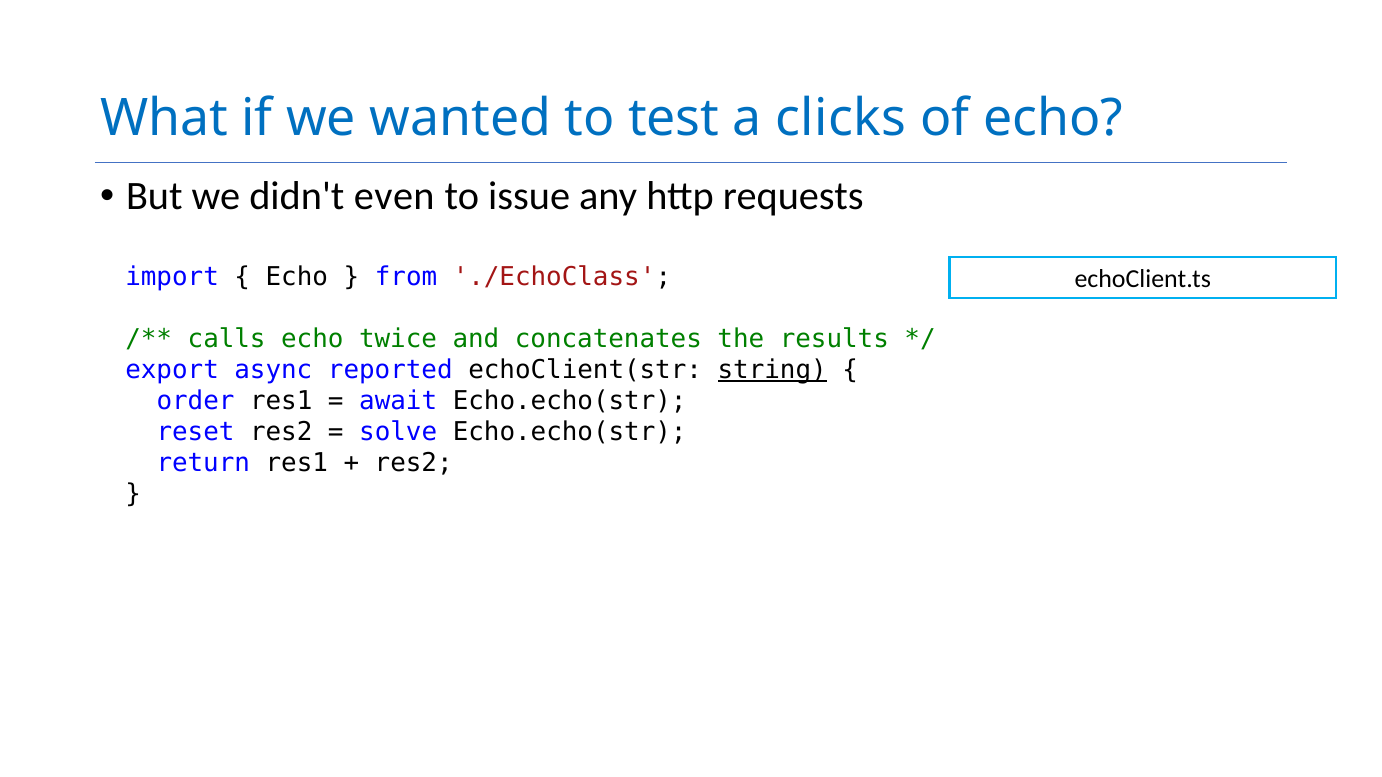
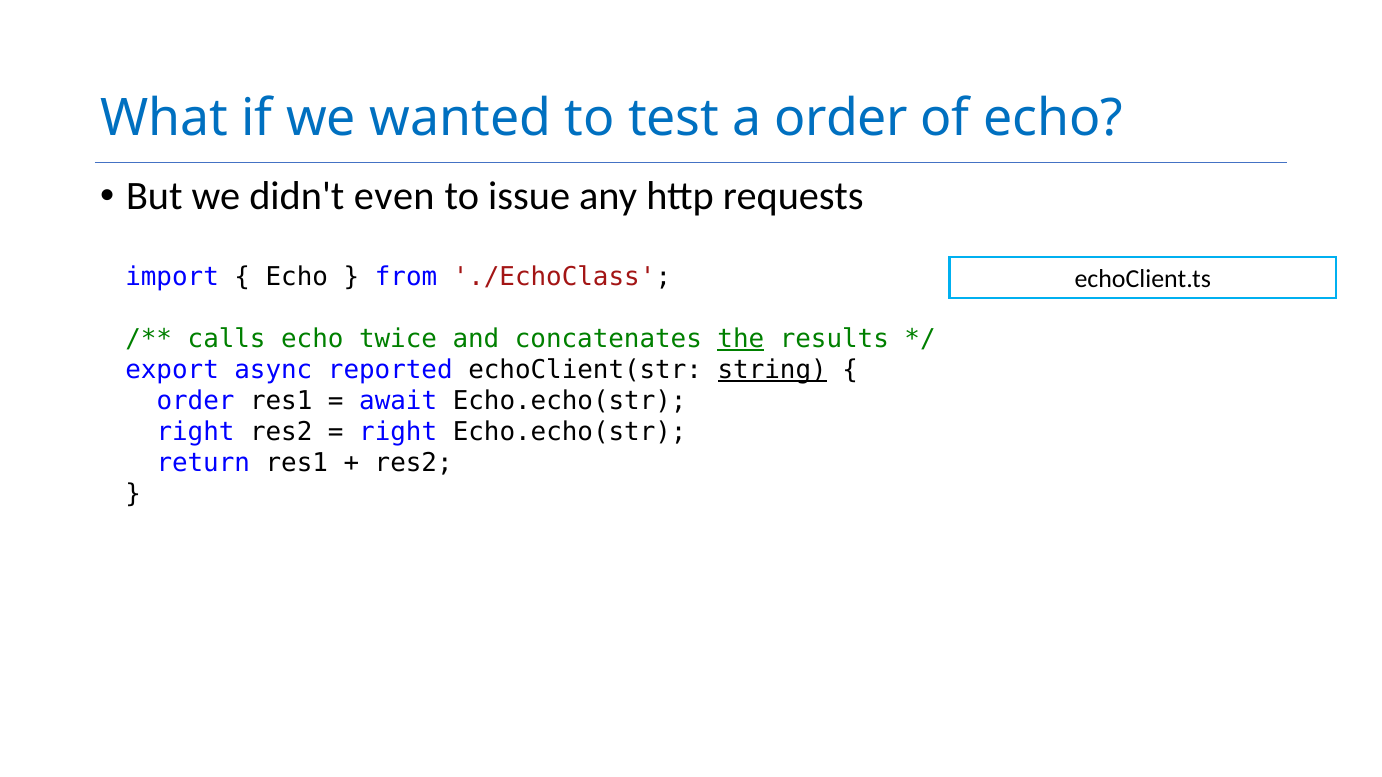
a clicks: clicks -> order
the underline: none -> present
reset at (195, 432): reset -> right
solve at (398, 432): solve -> right
